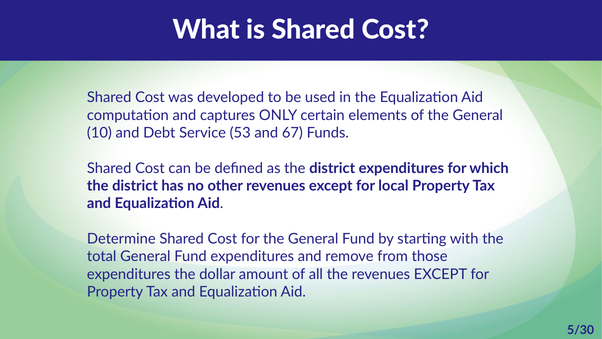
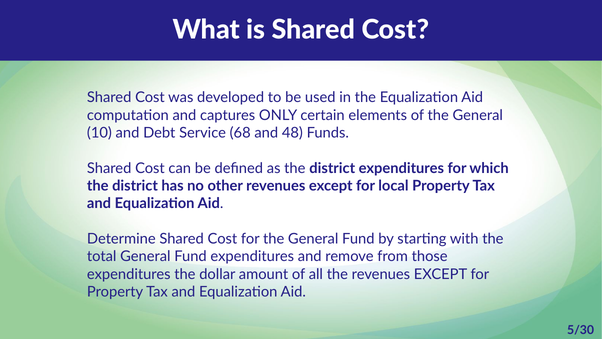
53: 53 -> 68
67: 67 -> 48
